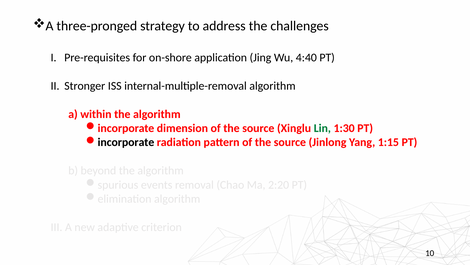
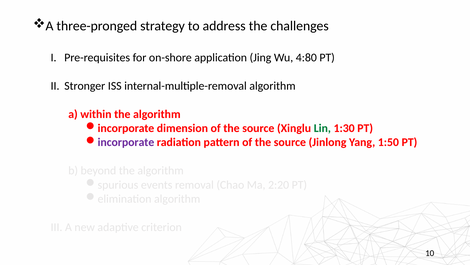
4:40: 4:40 -> 4:80
incorporate at (126, 142) colour: black -> purple
1:15: 1:15 -> 1:50
